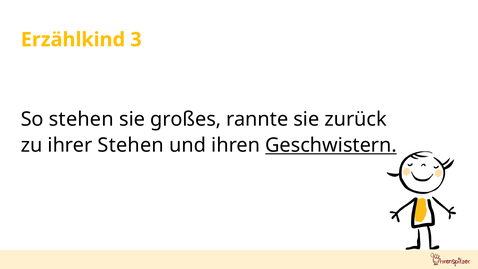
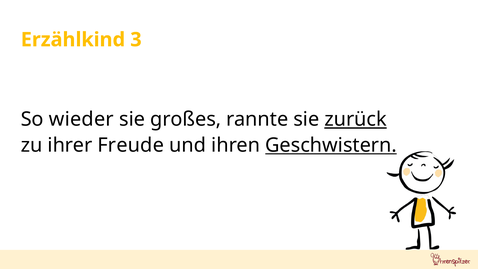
So stehen: stehen -> wieder
zurück underline: none -> present
ihrer Stehen: Stehen -> Freude
